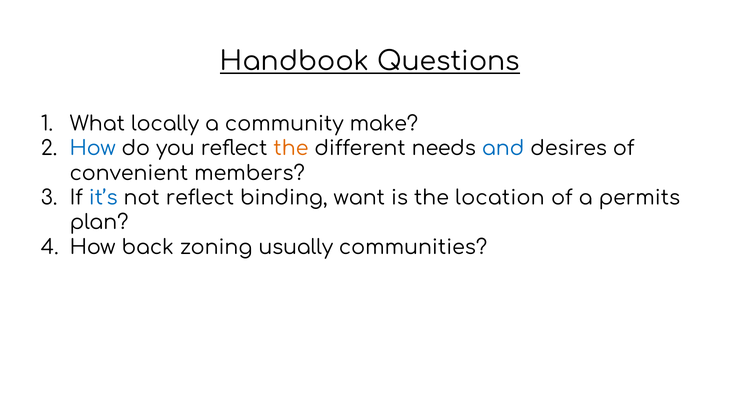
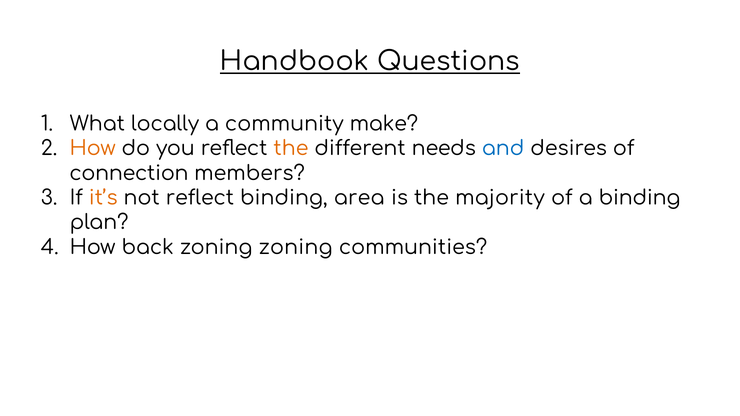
How at (93, 149) colour: blue -> orange
convenient: convenient -> connection
it’s colour: blue -> orange
want: want -> area
location: location -> majority
a permits: permits -> binding
zoning usually: usually -> zoning
